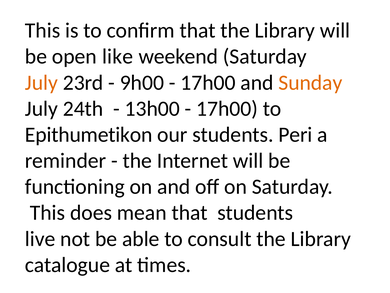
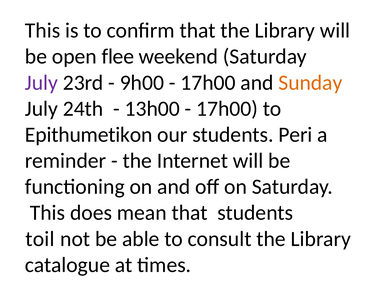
like: like -> flee
July at (41, 82) colour: orange -> purple
live: live -> toil
